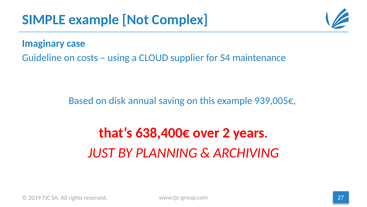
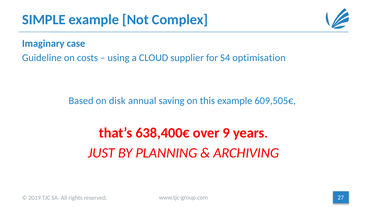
maintenance: maintenance -> optimisation
939,005€: 939,005€ -> 609,505€
2: 2 -> 9
